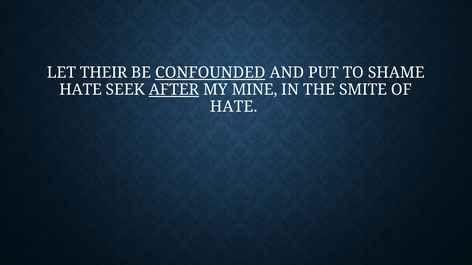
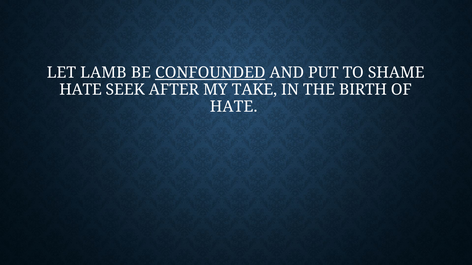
THEIR: THEIR -> LAMB
AFTER underline: present -> none
MINE: MINE -> TAKE
SMITE: SMITE -> BIRTH
